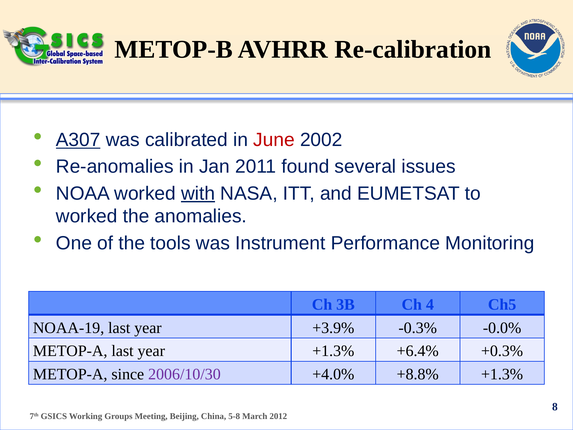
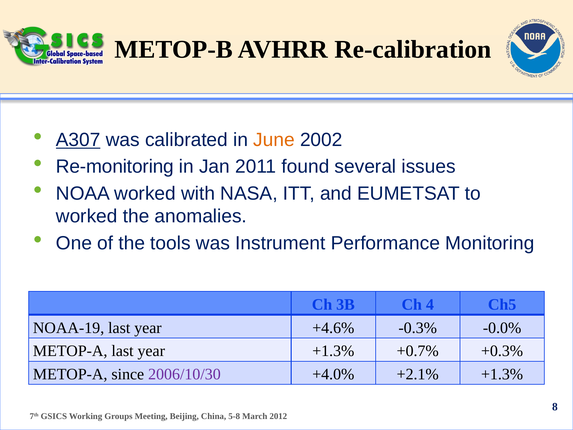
June colour: red -> orange
Re-anomalies: Re-anomalies -> Re-monitoring
with underline: present -> none
+3.9%: +3.9% -> +4.6%
+6.4%: +6.4% -> +0.7%
+8.8%: +8.8% -> +2.1%
